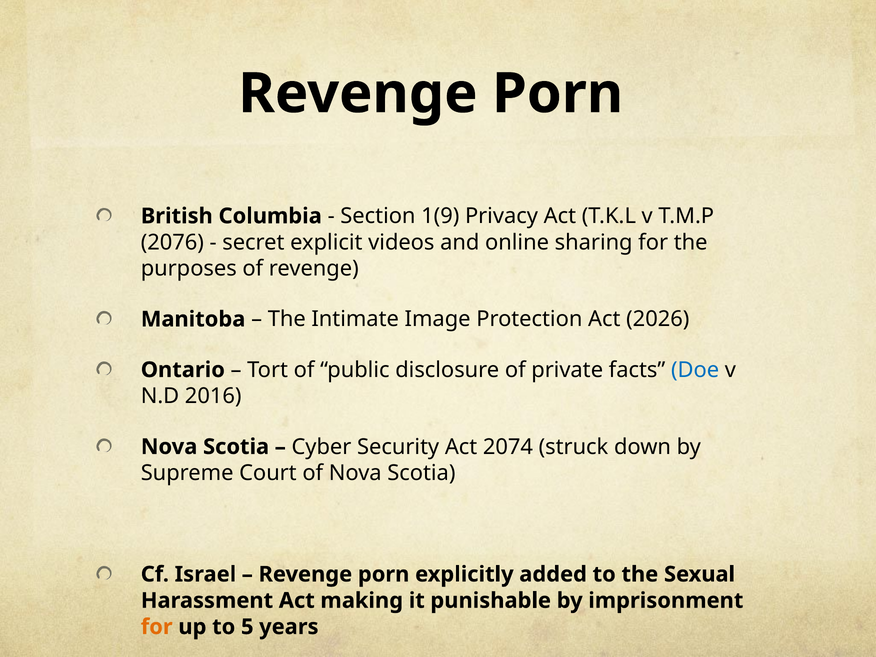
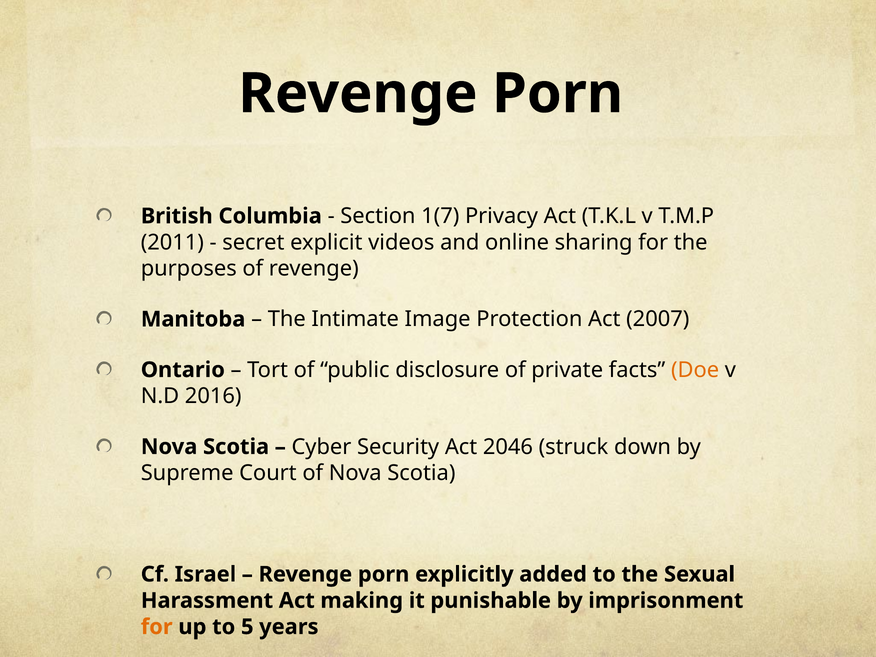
1(9: 1(9 -> 1(7
2076: 2076 -> 2011
2026: 2026 -> 2007
Doe colour: blue -> orange
2074: 2074 -> 2046
